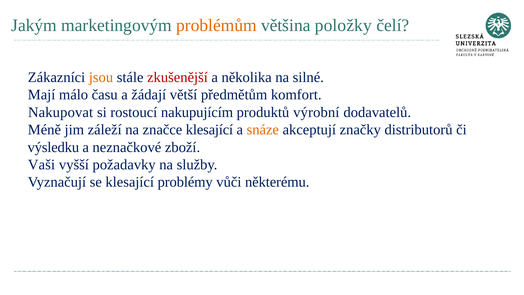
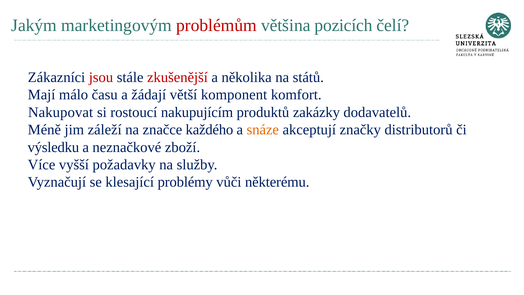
problémům colour: orange -> red
položky: položky -> pozicích
jsou colour: orange -> red
silné: silné -> států
předmětům: předmětům -> komponent
výrobní: výrobní -> zakázky
značce klesající: klesající -> každého
Vaši: Vaši -> Více
